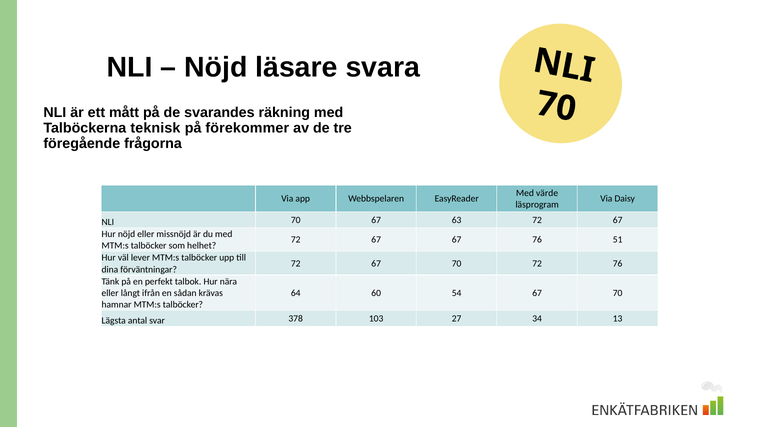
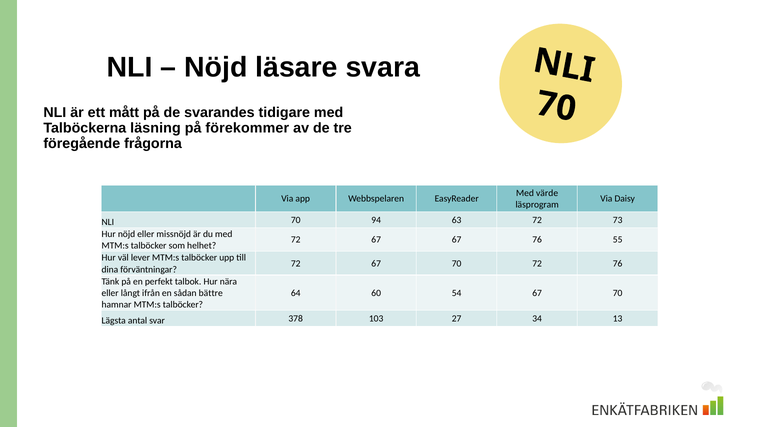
räkning: räkning -> tidigare
teknisk: teknisk -> läsning
70 67: 67 -> 94
63 72 67: 67 -> 73
51: 51 -> 55
krävas: krävas -> bättre
